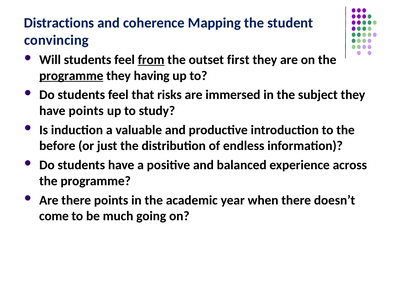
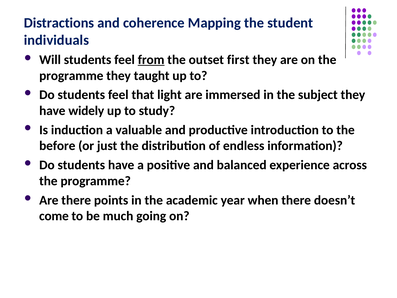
convincing: convincing -> individuals
programme at (71, 76) underline: present -> none
having: having -> taught
risks: risks -> light
have points: points -> widely
